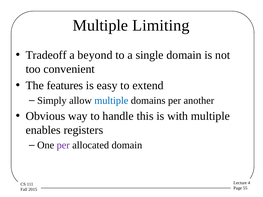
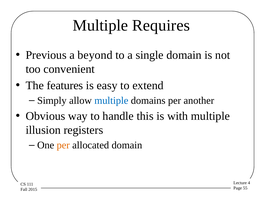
Limiting: Limiting -> Requires
Tradeoff: Tradeoff -> Previous
enables: enables -> illusion
per at (63, 145) colour: purple -> orange
